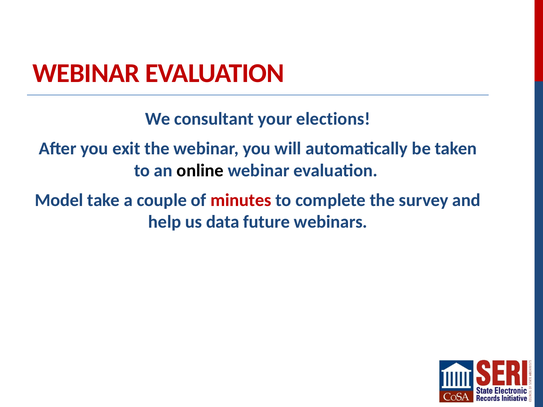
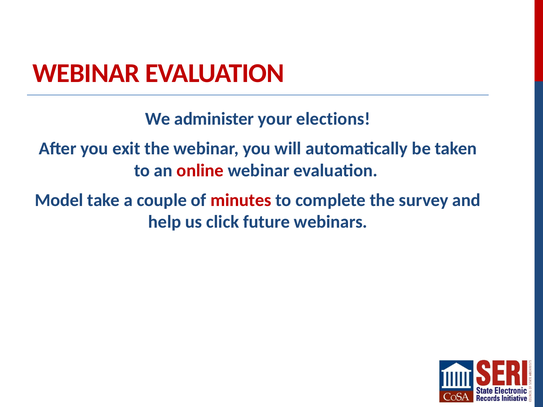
consultant: consultant -> administer
online colour: black -> red
data: data -> click
